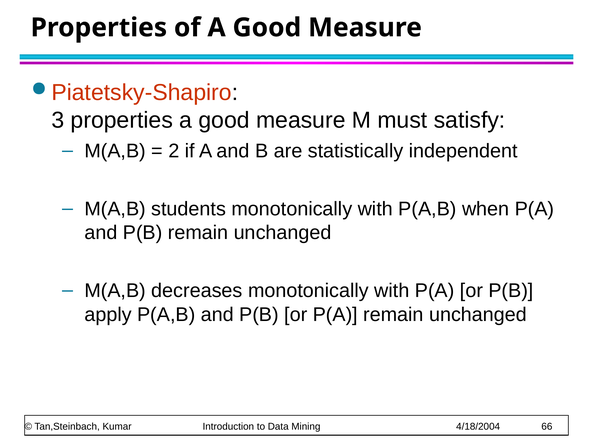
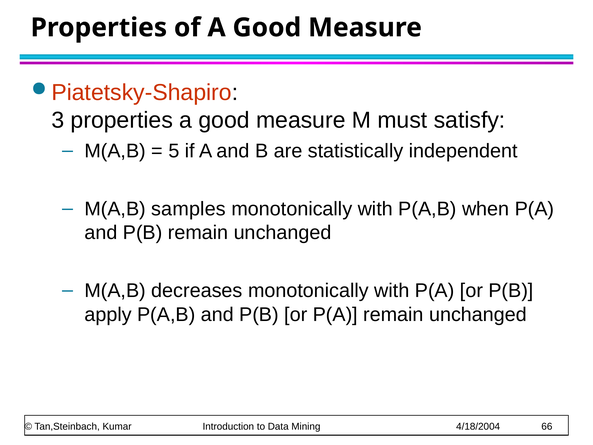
2: 2 -> 5
students: students -> samples
